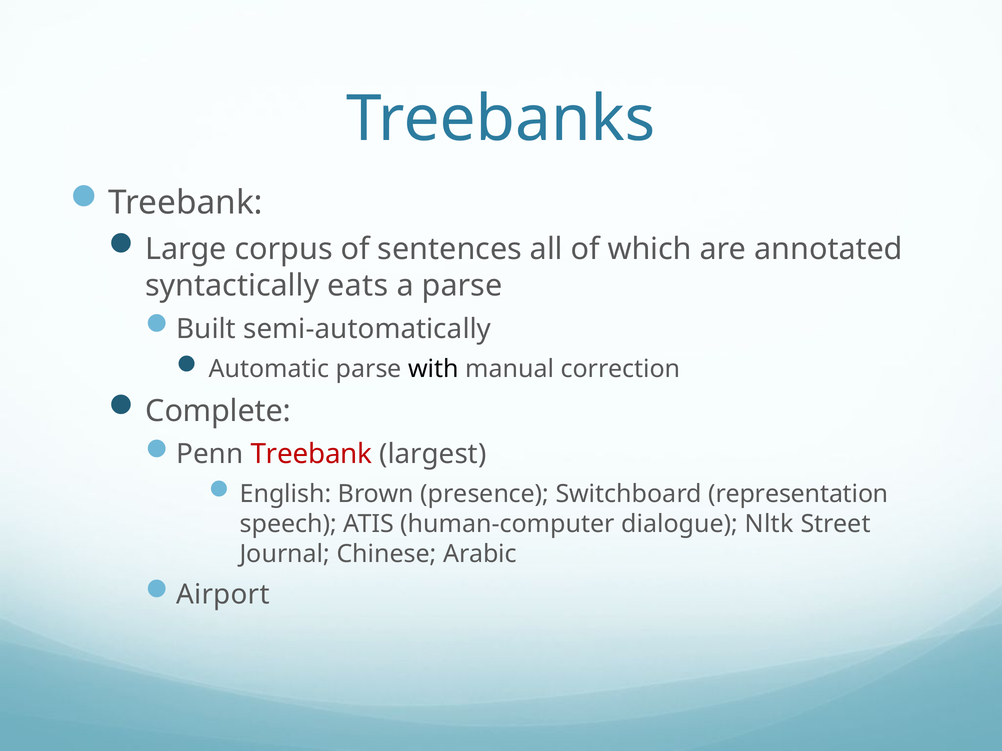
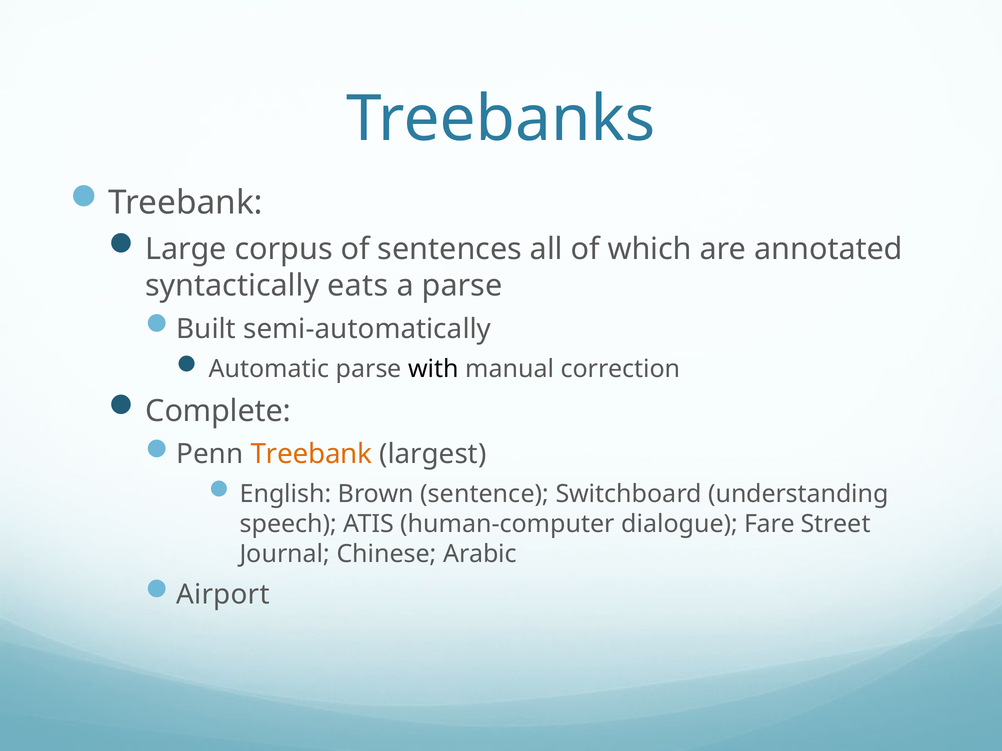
Treebank at (312, 455) colour: red -> orange
presence: presence -> sentence
representation: representation -> understanding
Nltk: Nltk -> Fare
